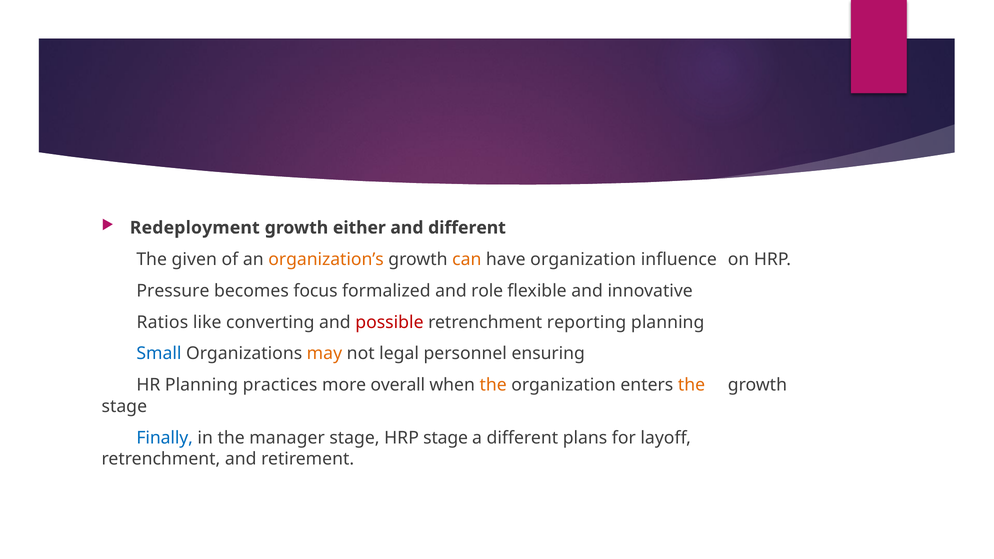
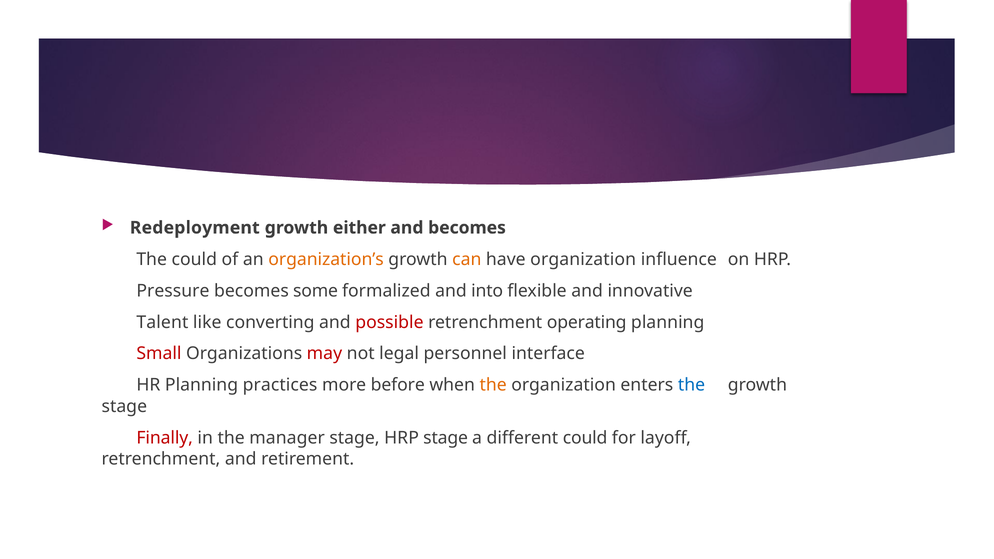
and different: different -> becomes
The given: given -> could
focus: focus -> some
role: role -> into
Ratios: Ratios -> Talent
reporting: reporting -> operating
Small colour: blue -> red
may colour: orange -> red
ensuring: ensuring -> interface
overall: overall -> before
the at (691, 385) colour: orange -> blue
Finally colour: blue -> red
different plans: plans -> could
